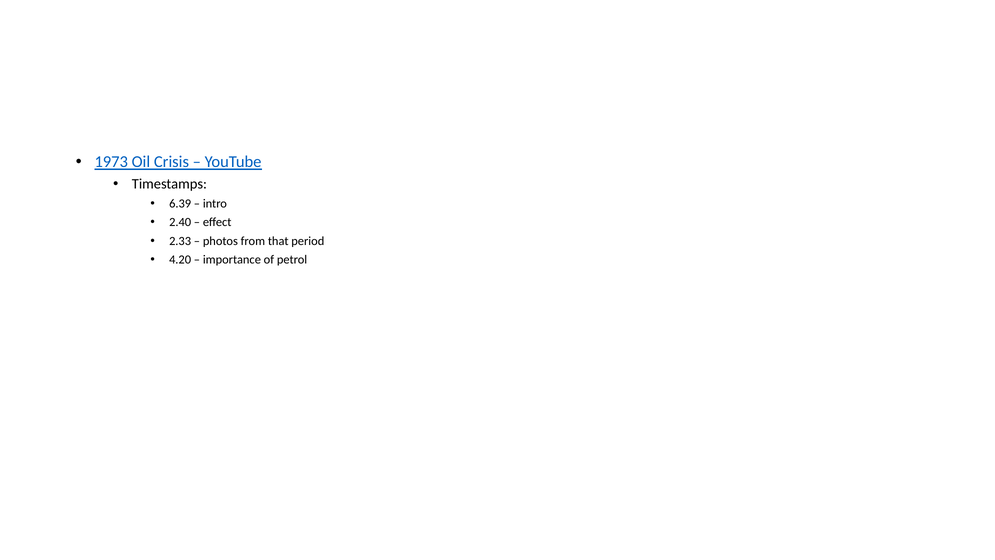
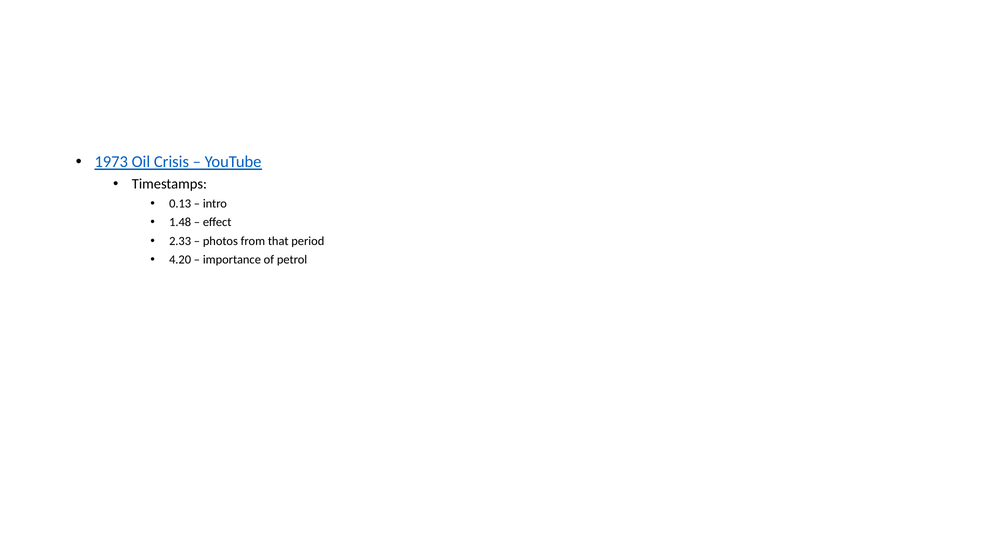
6.39: 6.39 -> 0.13
2.40: 2.40 -> 1.48
